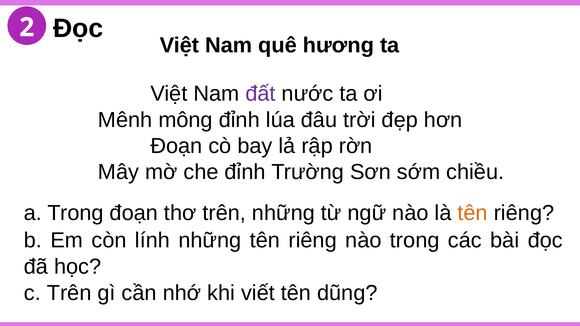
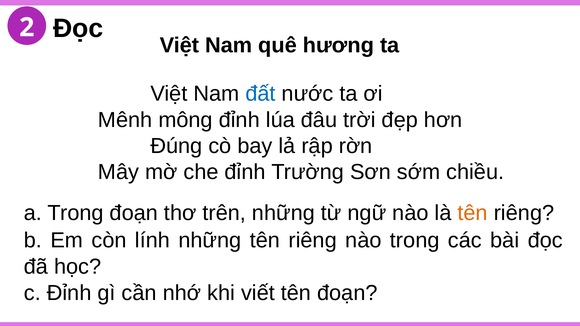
đất colour: purple -> blue
Đoạn at (176, 146): Đoạn -> Đúng
c Trên: Trên -> Đỉnh
tên dũng: dũng -> đoạn
